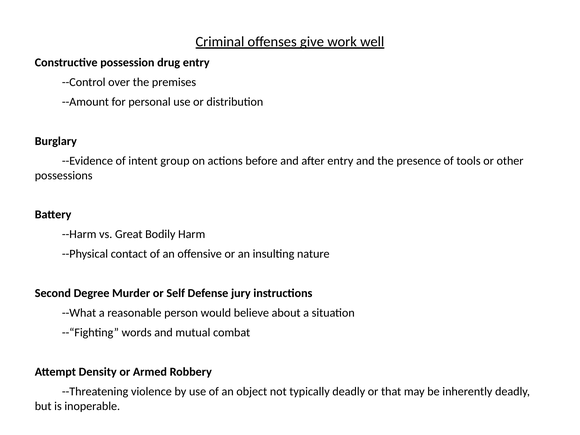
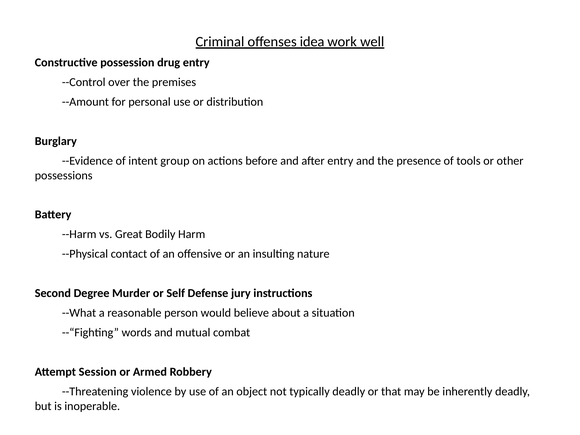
give: give -> idea
Density: Density -> Session
